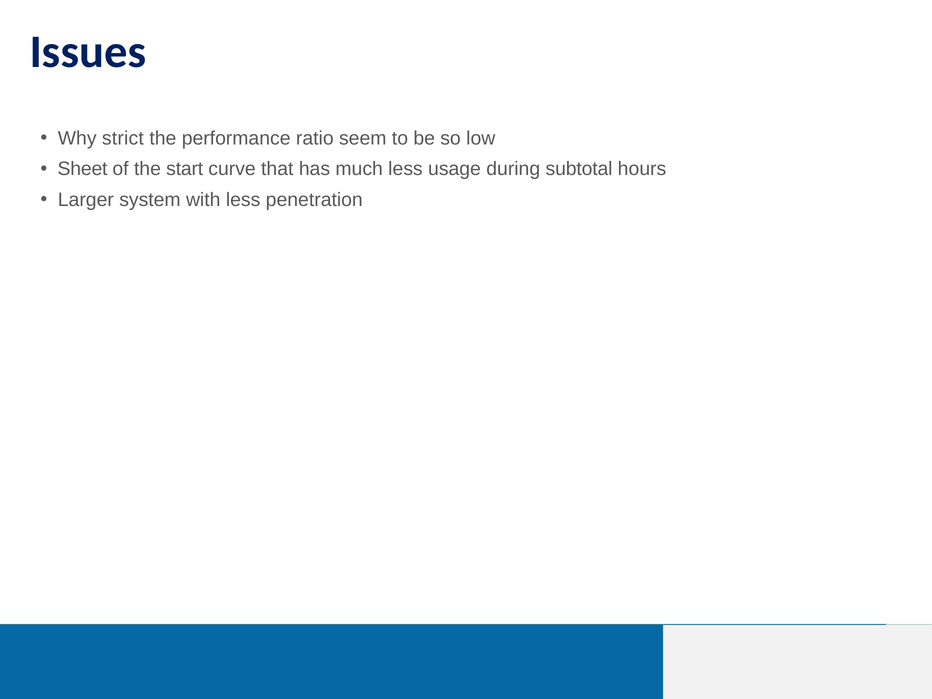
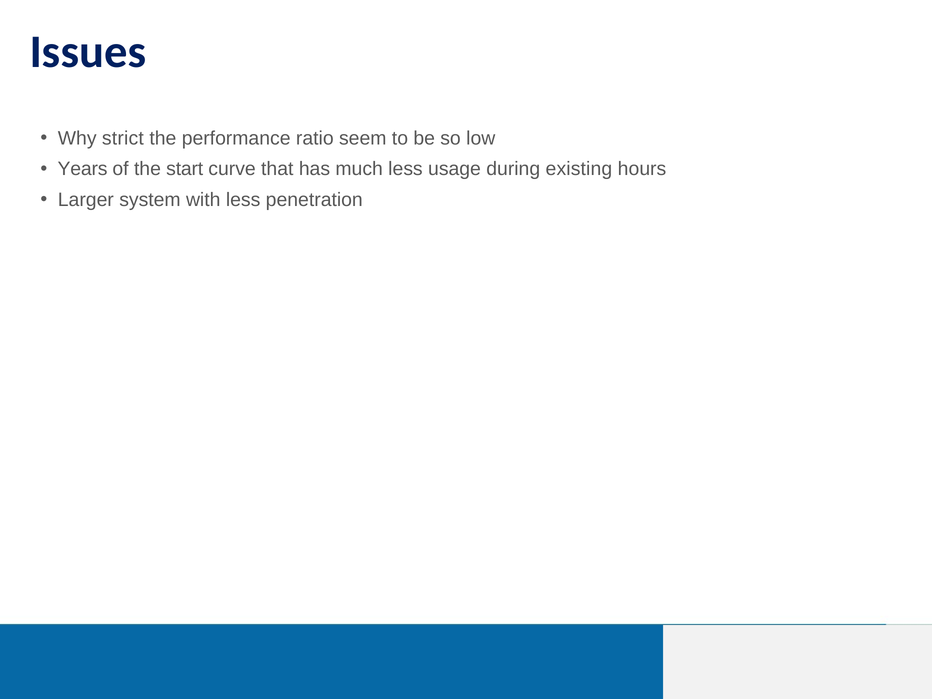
Sheet: Sheet -> Years
subtotal: subtotal -> existing
